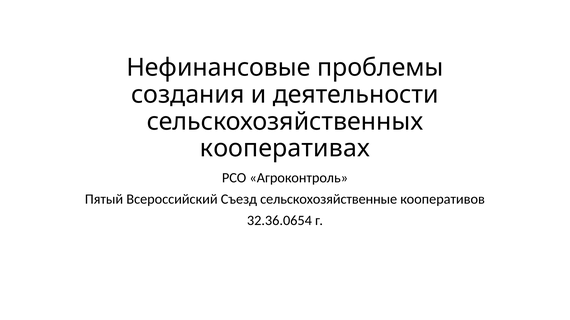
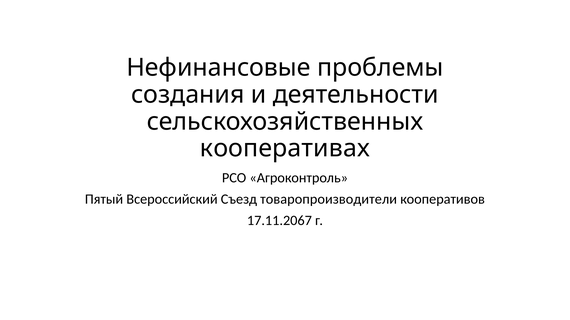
сельскохозяйственные: сельскохозяйственные -> товаропроизводители
32.36.0654: 32.36.0654 -> 17.11.2067
